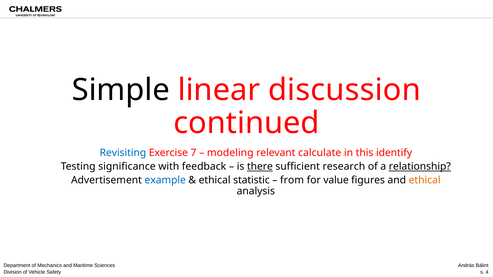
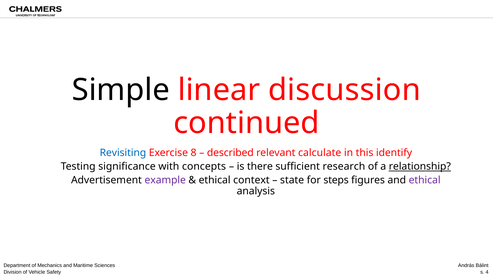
7: 7 -> 8
modeling: modeling -> described
feedback: feedback -> concepts
there underline: present -> none
example colour: blue -> purple
statistic: statistic -> context
from: from -> state
value: value -> steps
ethical at (425, 180) colour: orange -> purple
